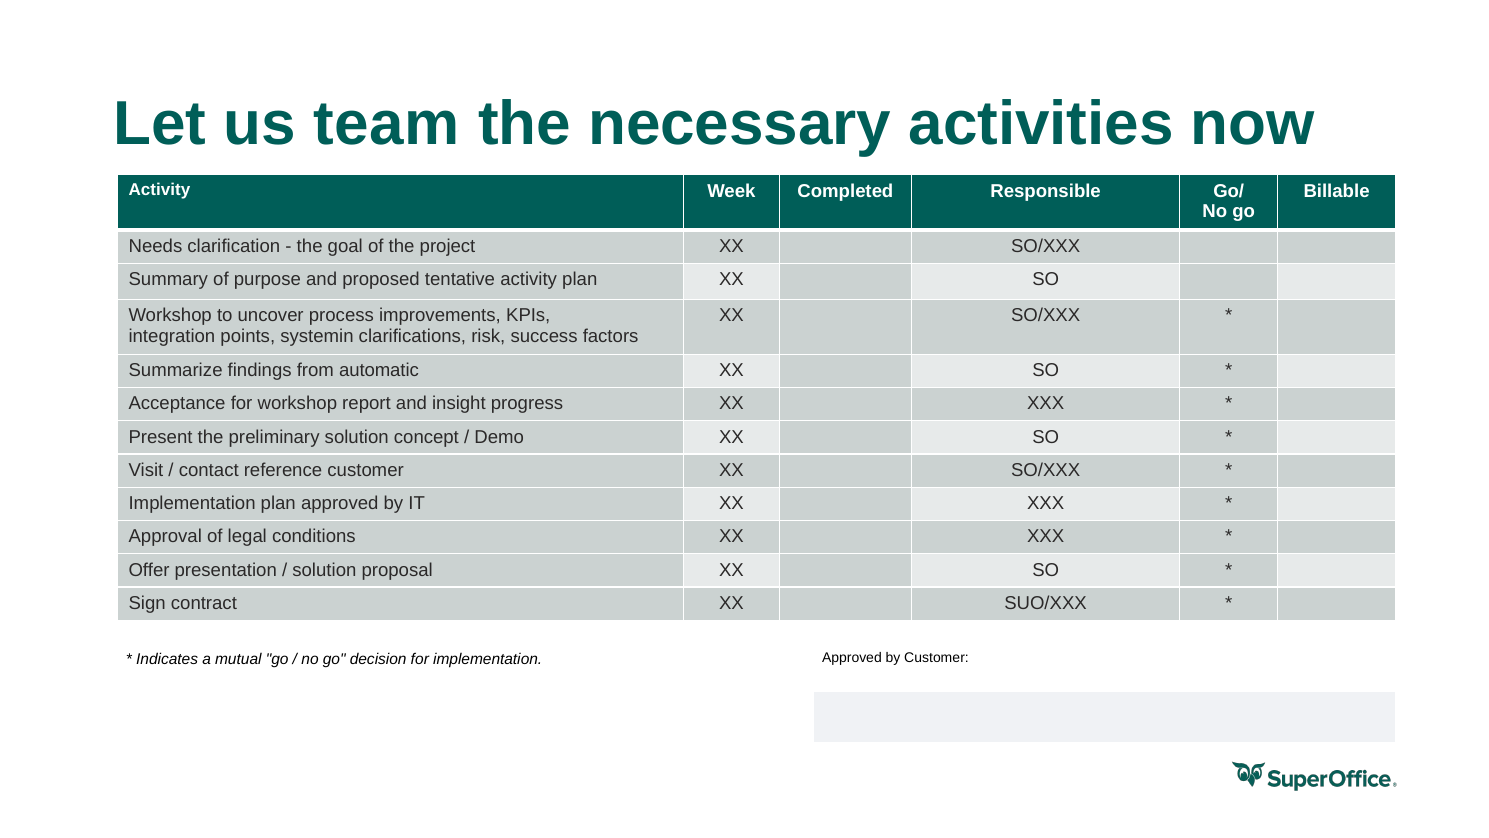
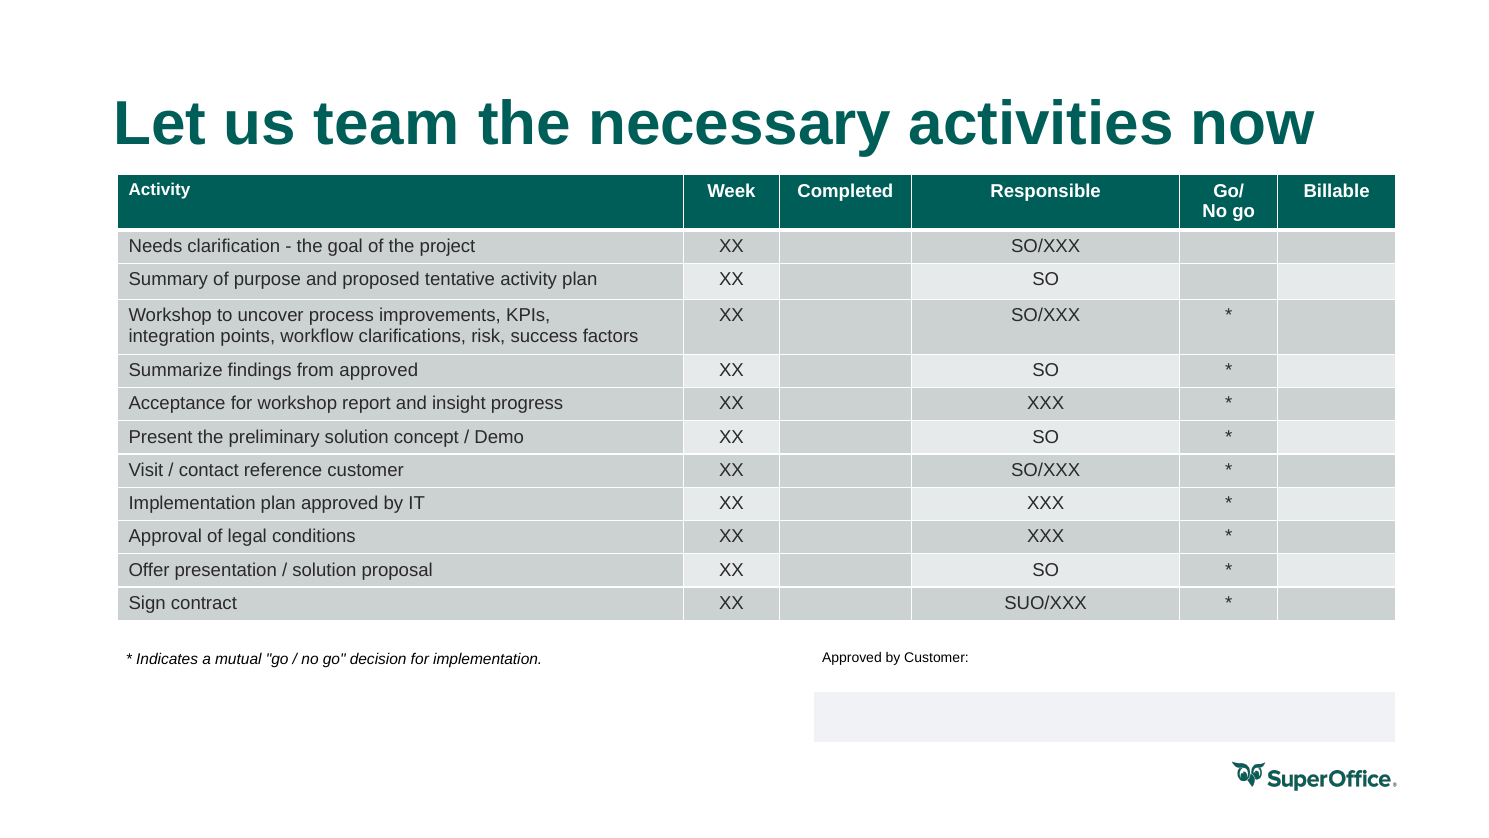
systemin: systemin -> workflow
from automatic: automatic -> approved
